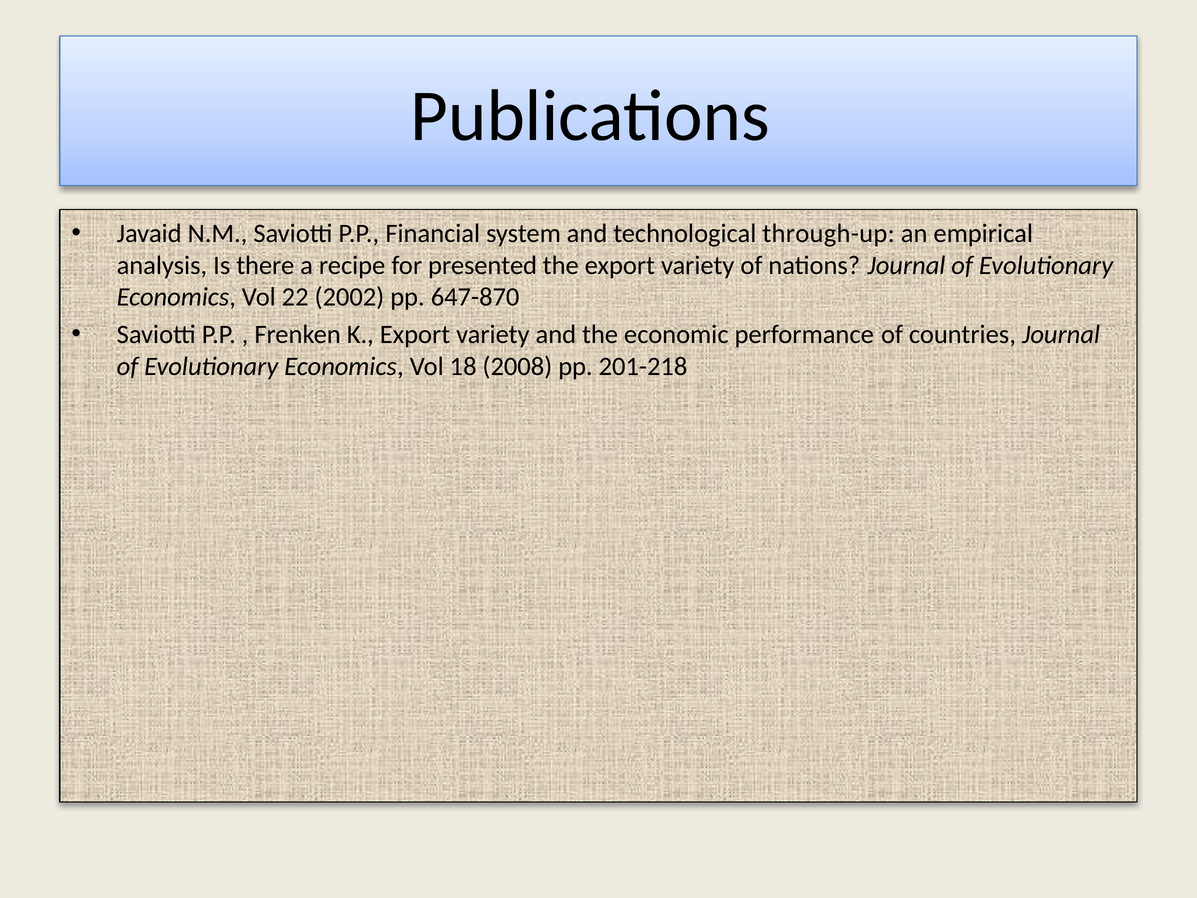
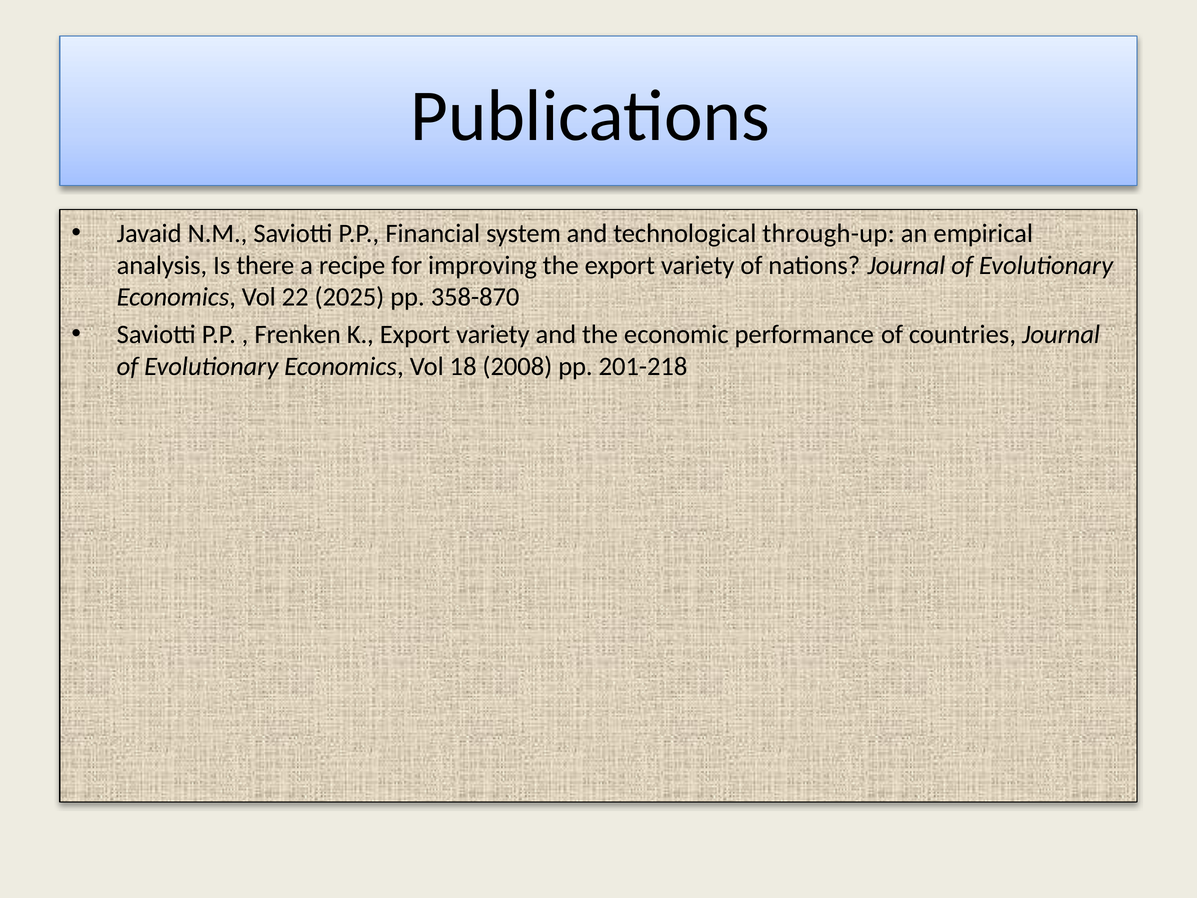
presented: presented -> improving
2002: 2002 -> 2025
647-870: 647-870 -> 358-870
